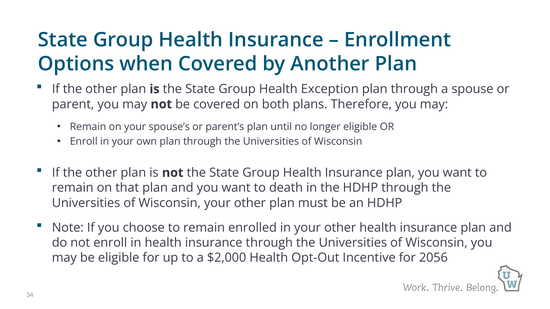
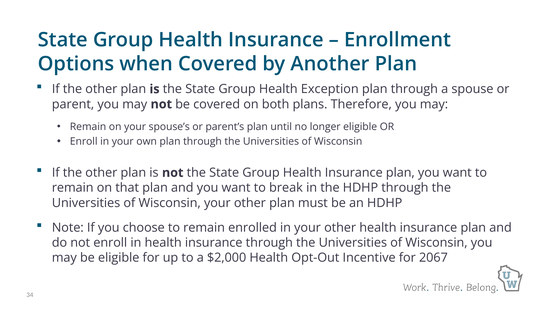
death: death -> break
2056: 2056 -> 2067
